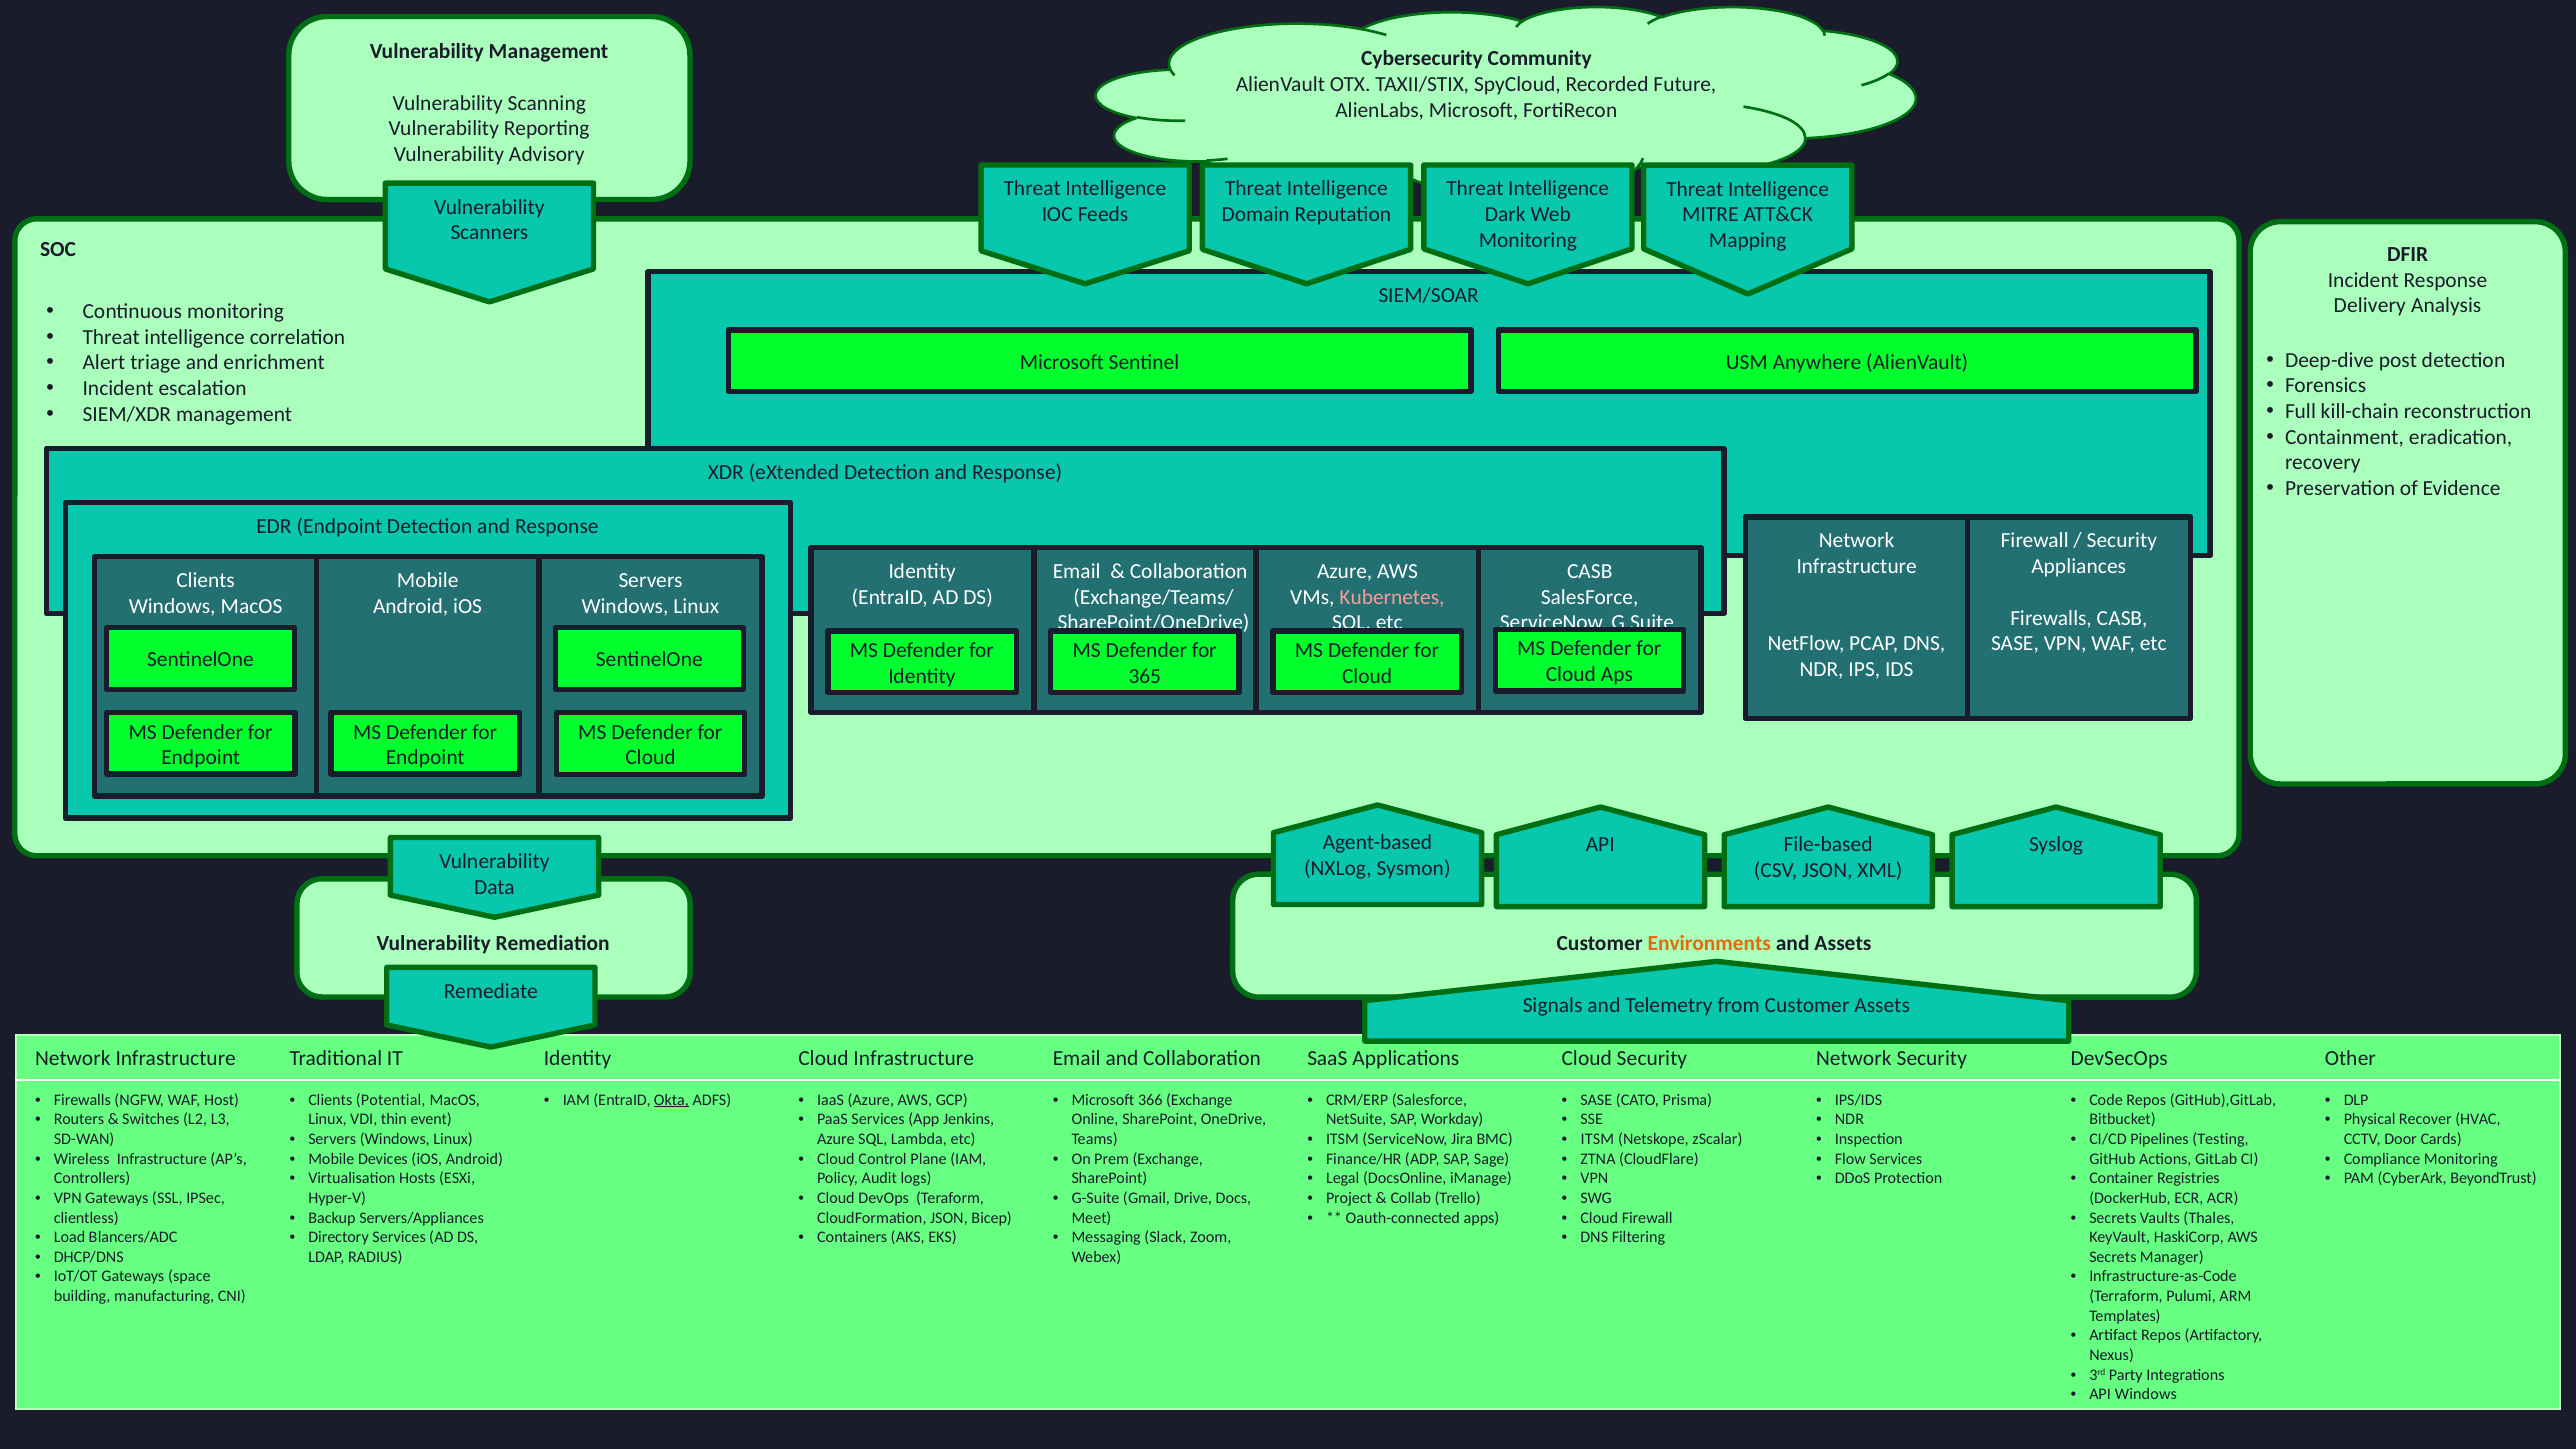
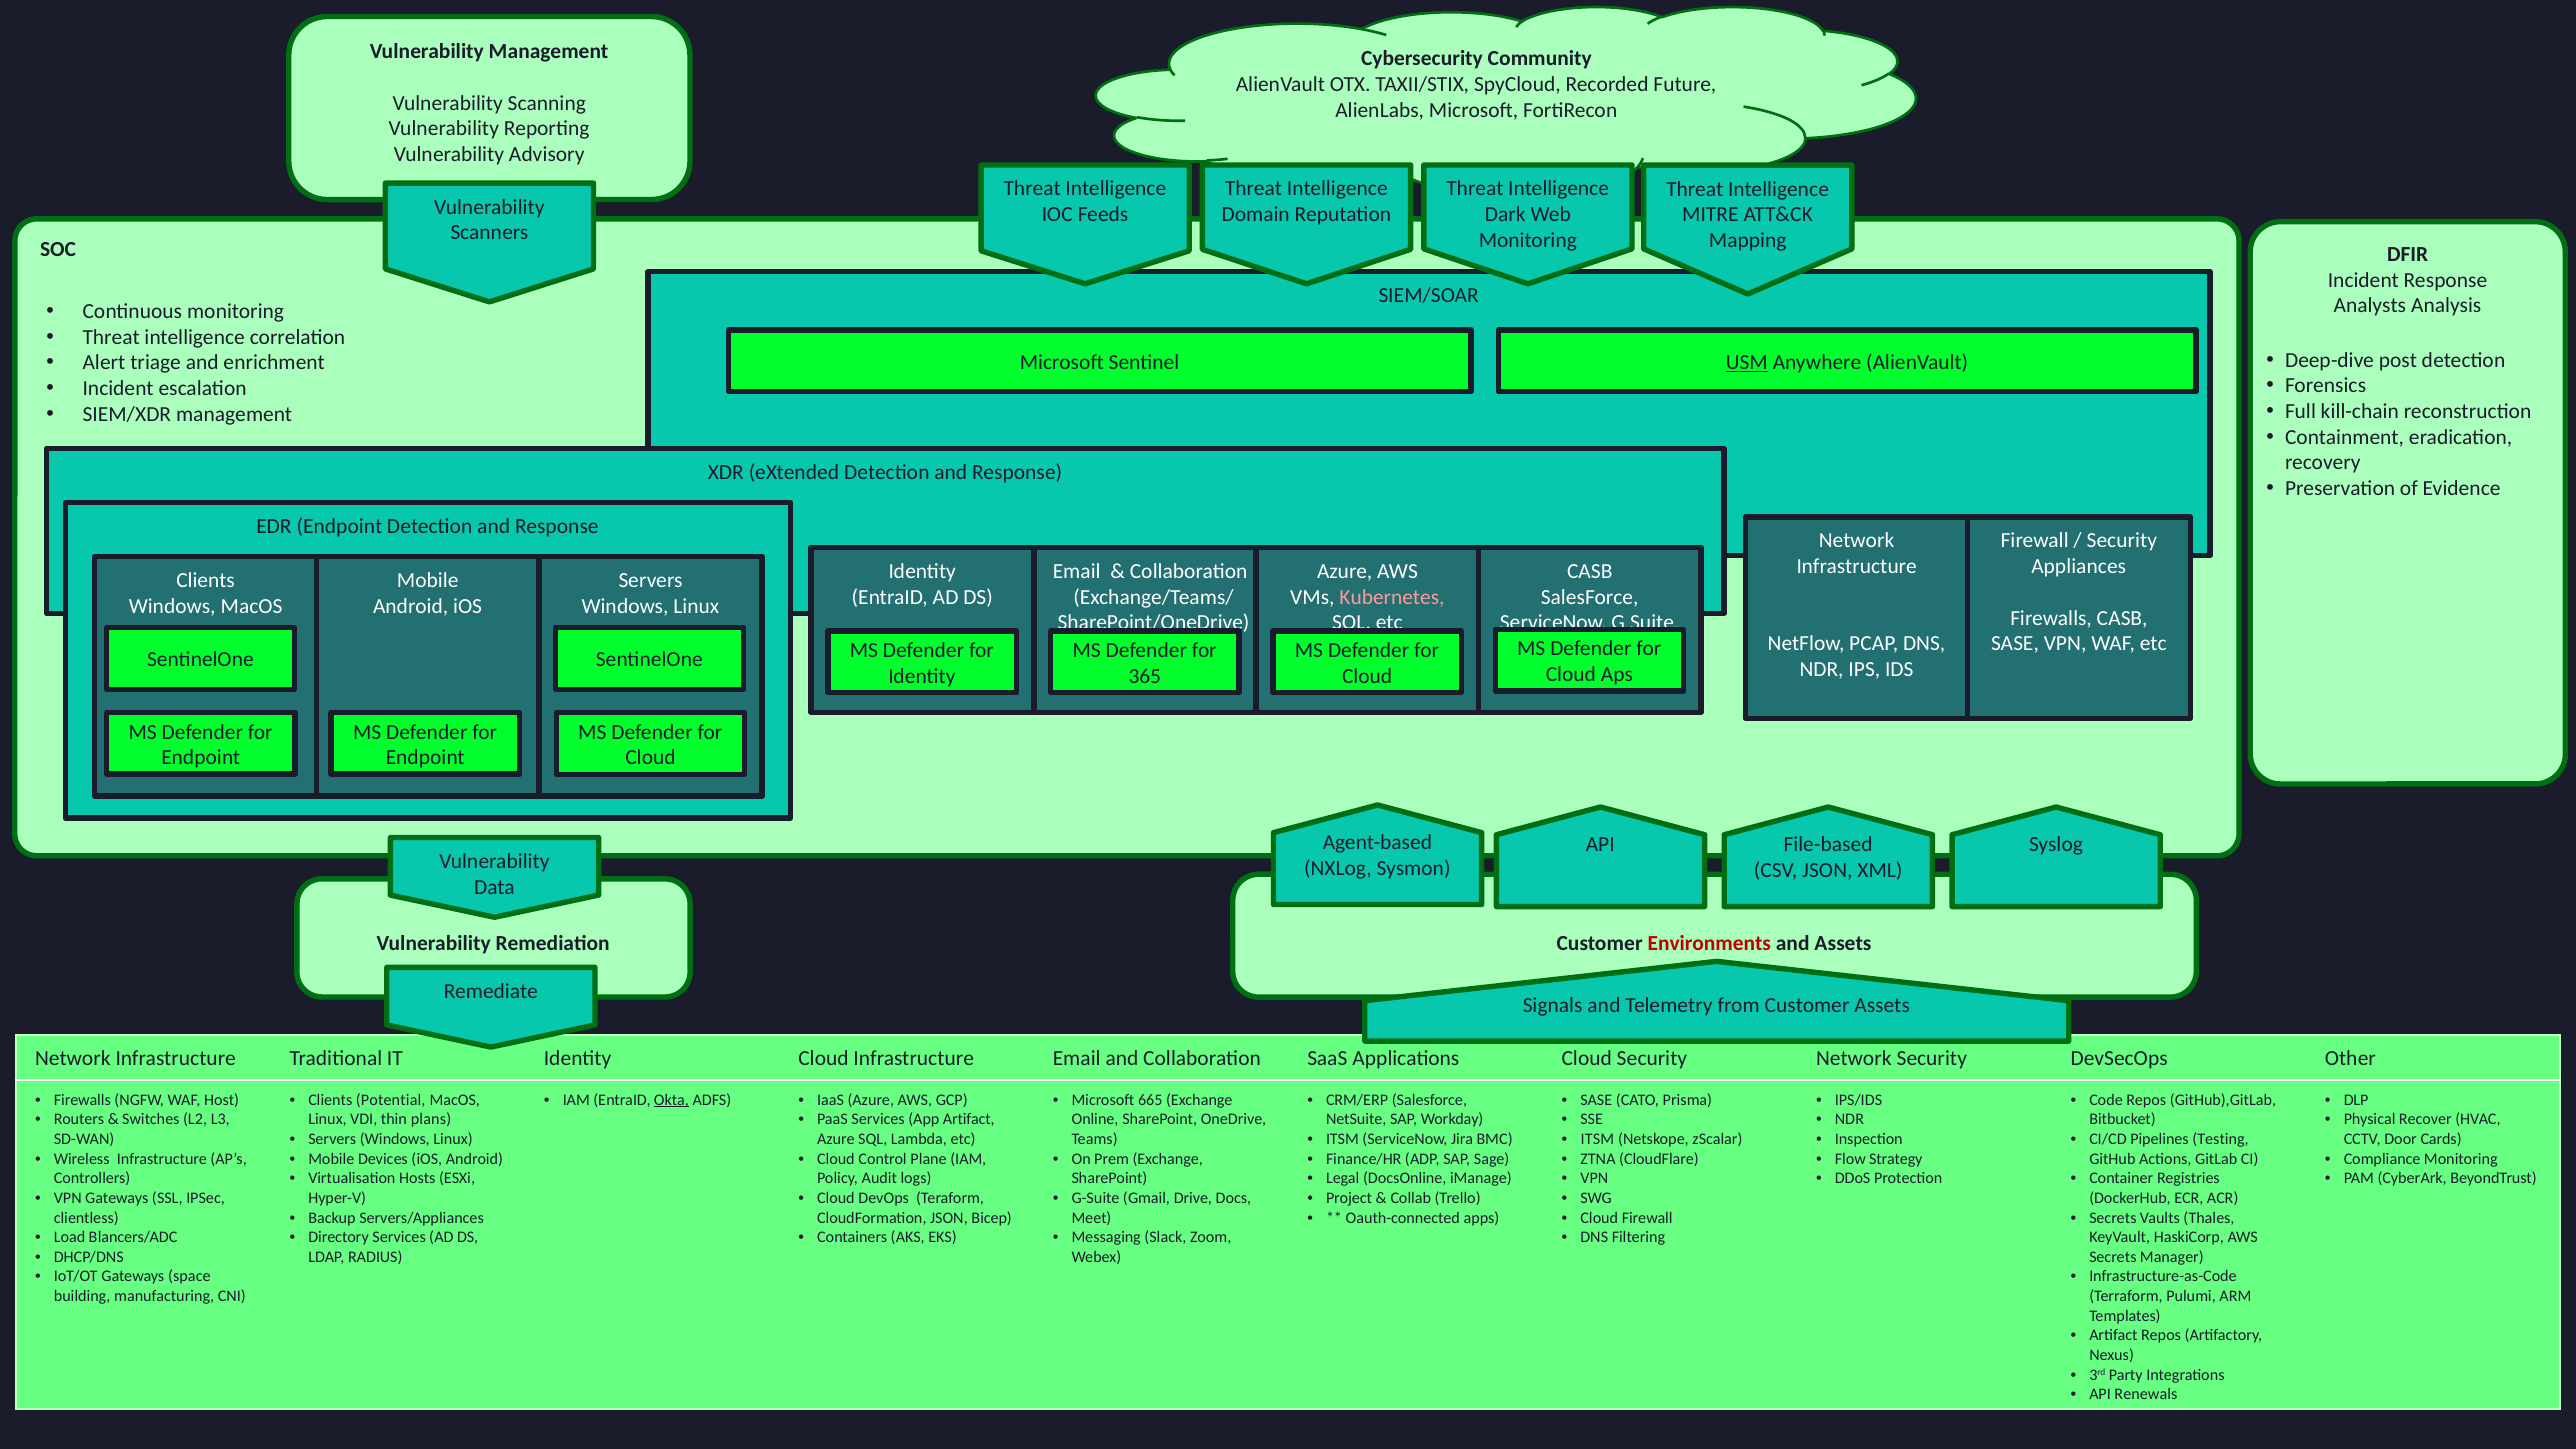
Delivery: Delivery -> Analysts
USM underline: none -> present
Environments colour: orange -> red
366: 366 -> 665
App Jenkins: Jenkins -> Artifact
event: event -> plans
Flow Services: Services -> Strategy
API Windows: Windows -> Renewals
